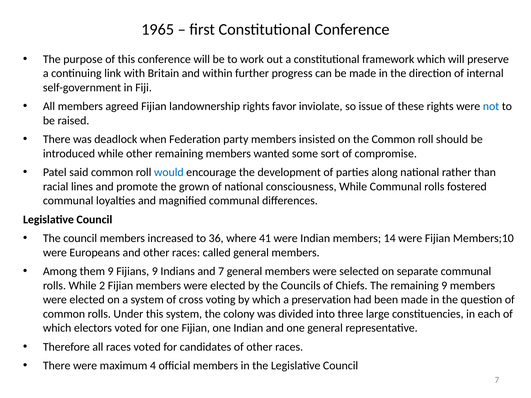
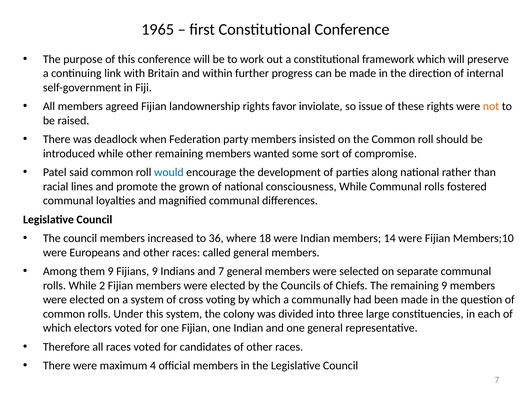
not colour: blue -> orange
41: 41 -> 18
preservation: preservation -> communally
